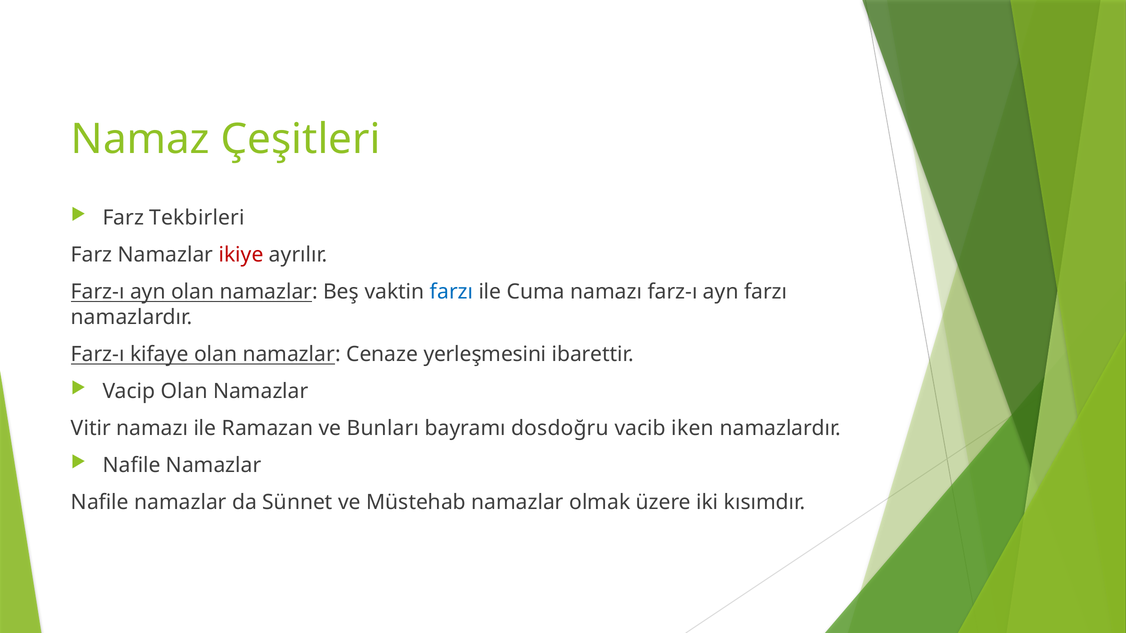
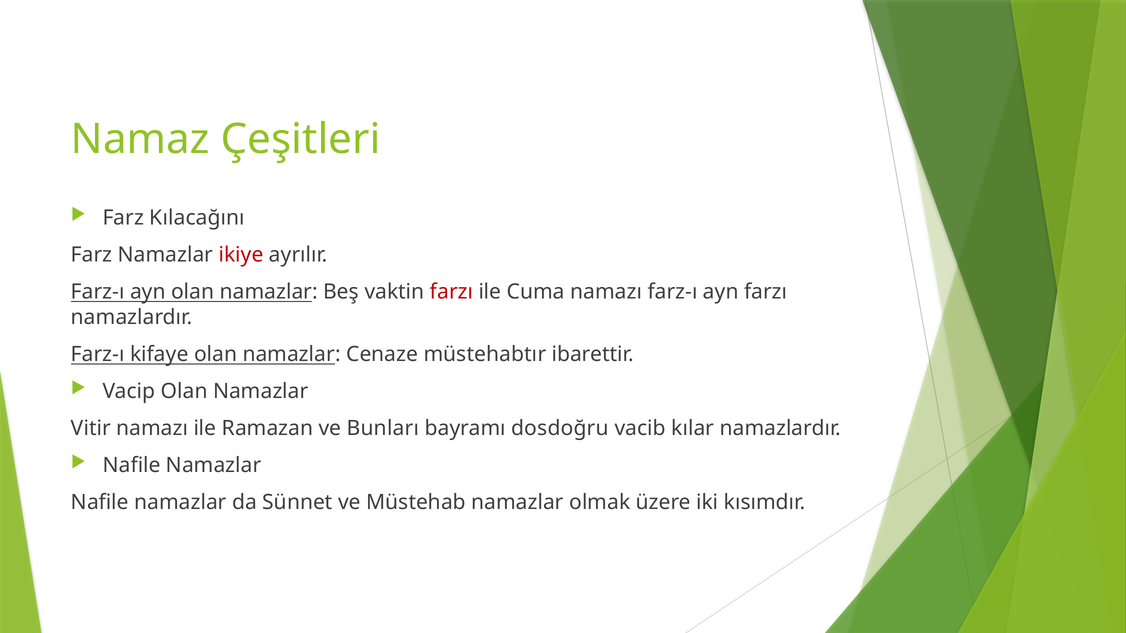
Tekbirleri: Tekbirleri -> Kılacağını
farzı at (452, 292) colour: blue -> red
yerleşmesini: yerleşmesini -> müstehabtır
iken: iken -> kılar
